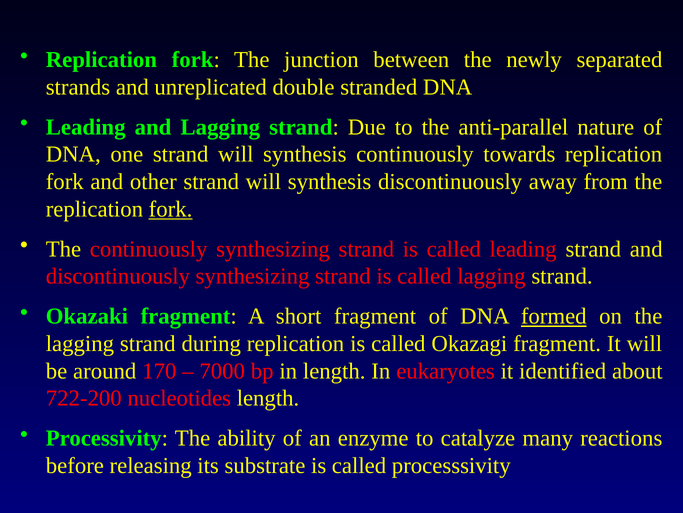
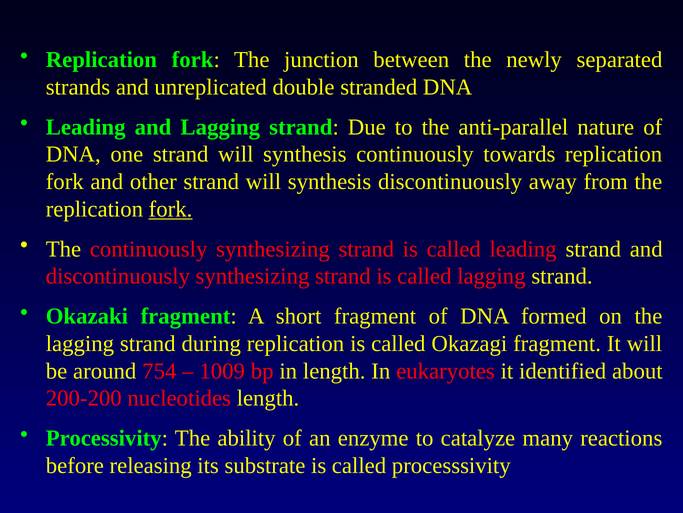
formed underline: present -> none
170: 170 -> 754
7000: 7000 -> 1009
722-200: 722-200 -> 200-200
